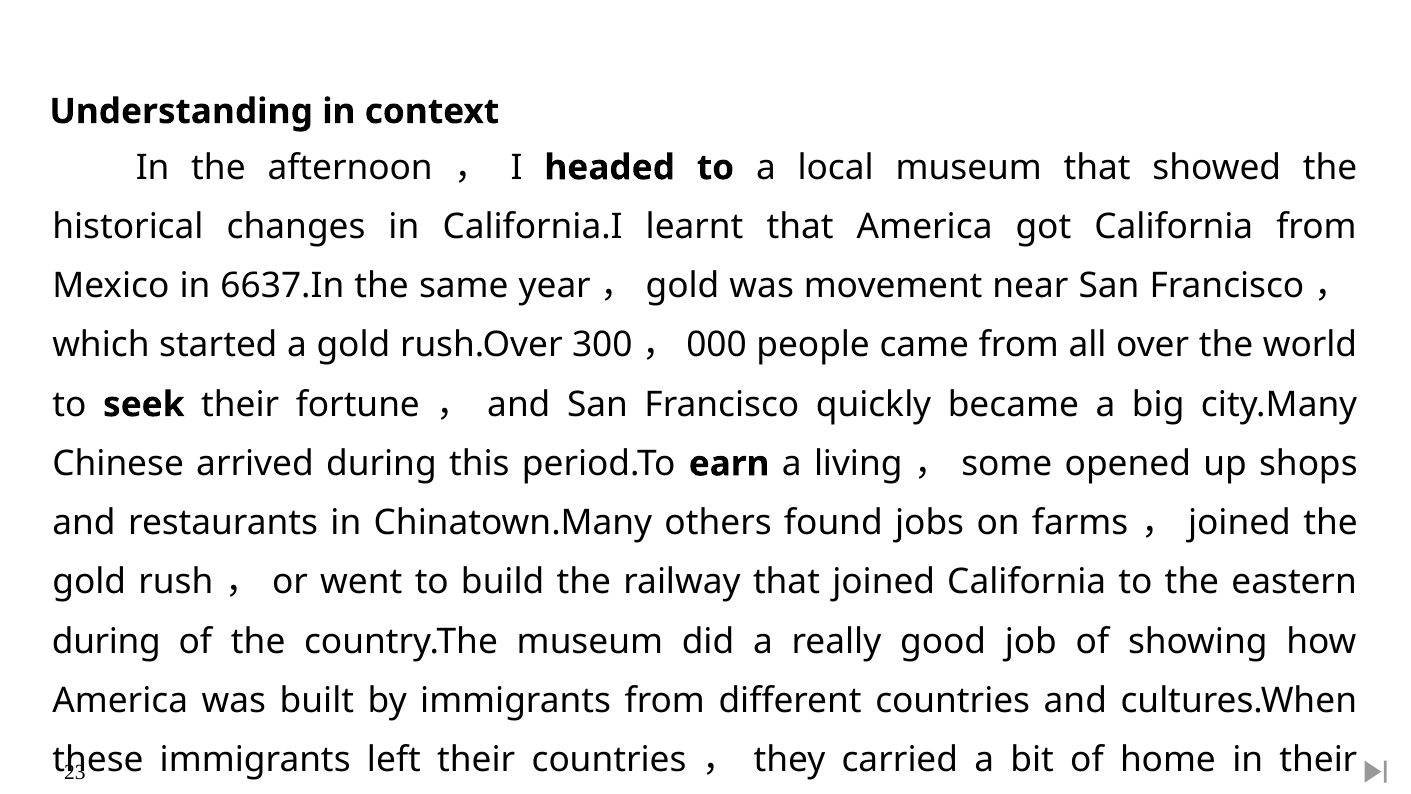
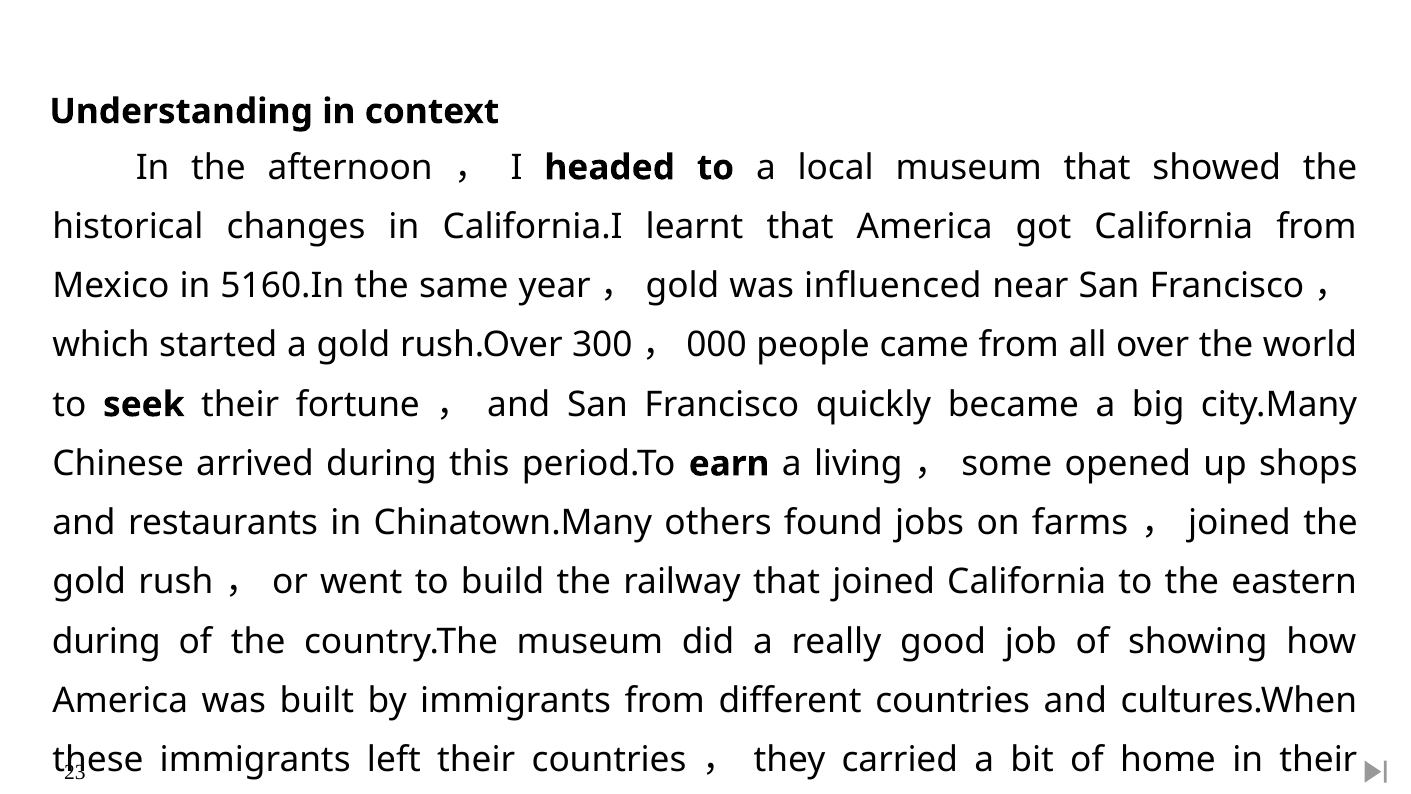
6637.In: 6637.In -> 5160.In
movement: movement -> influenced
